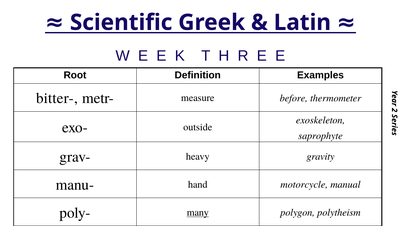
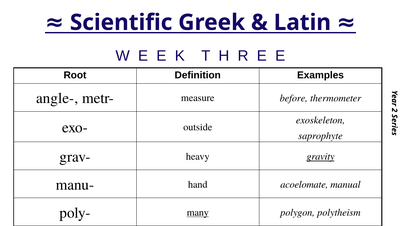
bitter-: bitter- -> angle-
gravity underline: none -> present
motorcycle: motorcycle -> acoelomate
